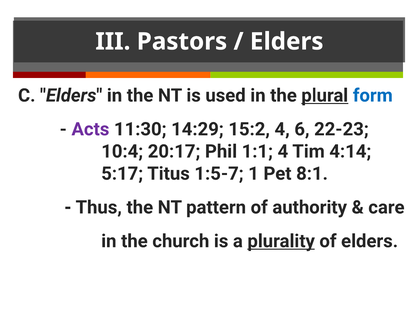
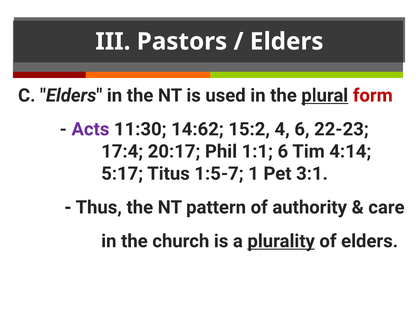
form colour: blue -> red
14:29: 14:29 -> 14:62
10:4: 10:4 -> 17:4
1:1 4: 4 -> 6
8:1: 8:1 -> 3:1
